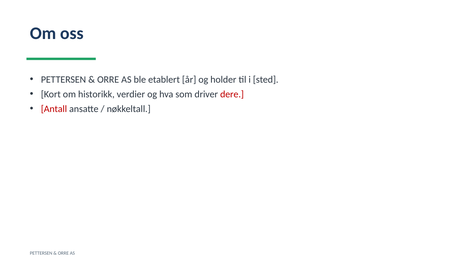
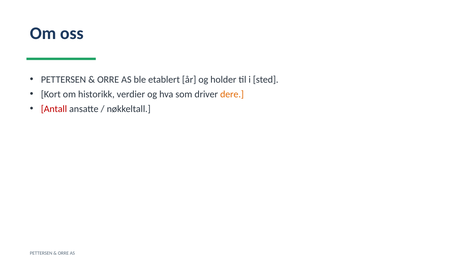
dere colour: red -> orange
